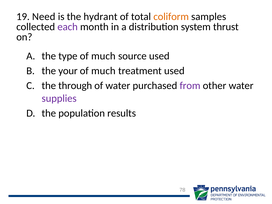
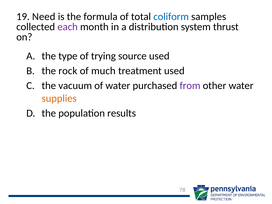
hydrant: hydrant -> formula
coliform colour: orange -> blue
type of much: much -> trying
your: your -> rock
through: through -> vacuum
supplies colour: purple -> orange
